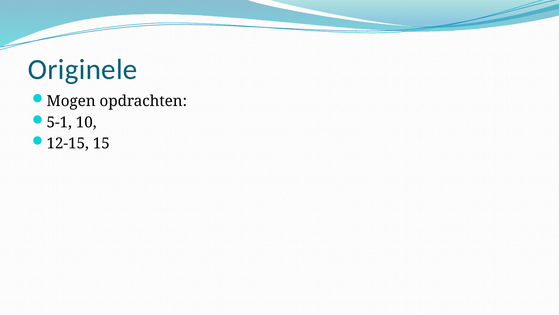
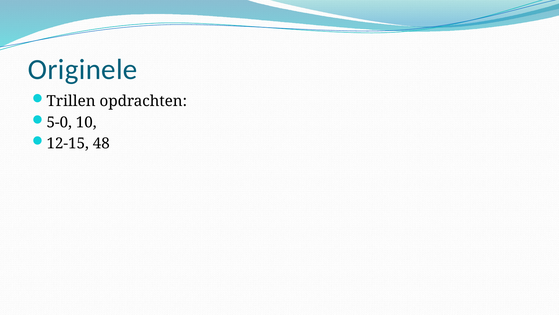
Mogen: Mogen -> Trillen
5-1: 5-1 -> 5-0
15: 15 -> 48
